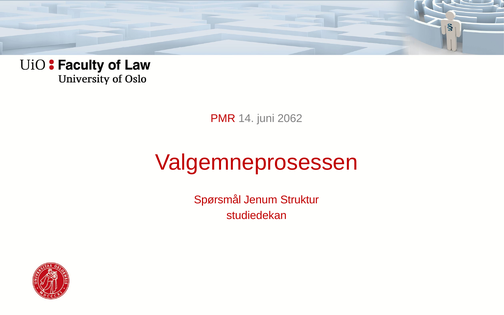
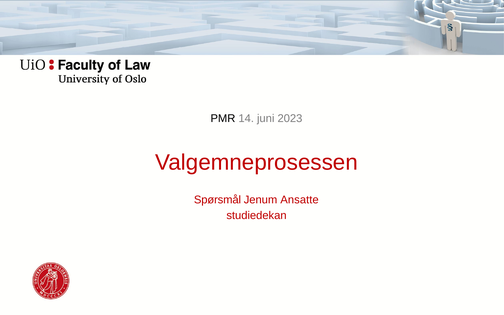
PMR colour: red -> black
2062: 2062 -> 2023
Struktur: Struktur -> Ansatte
